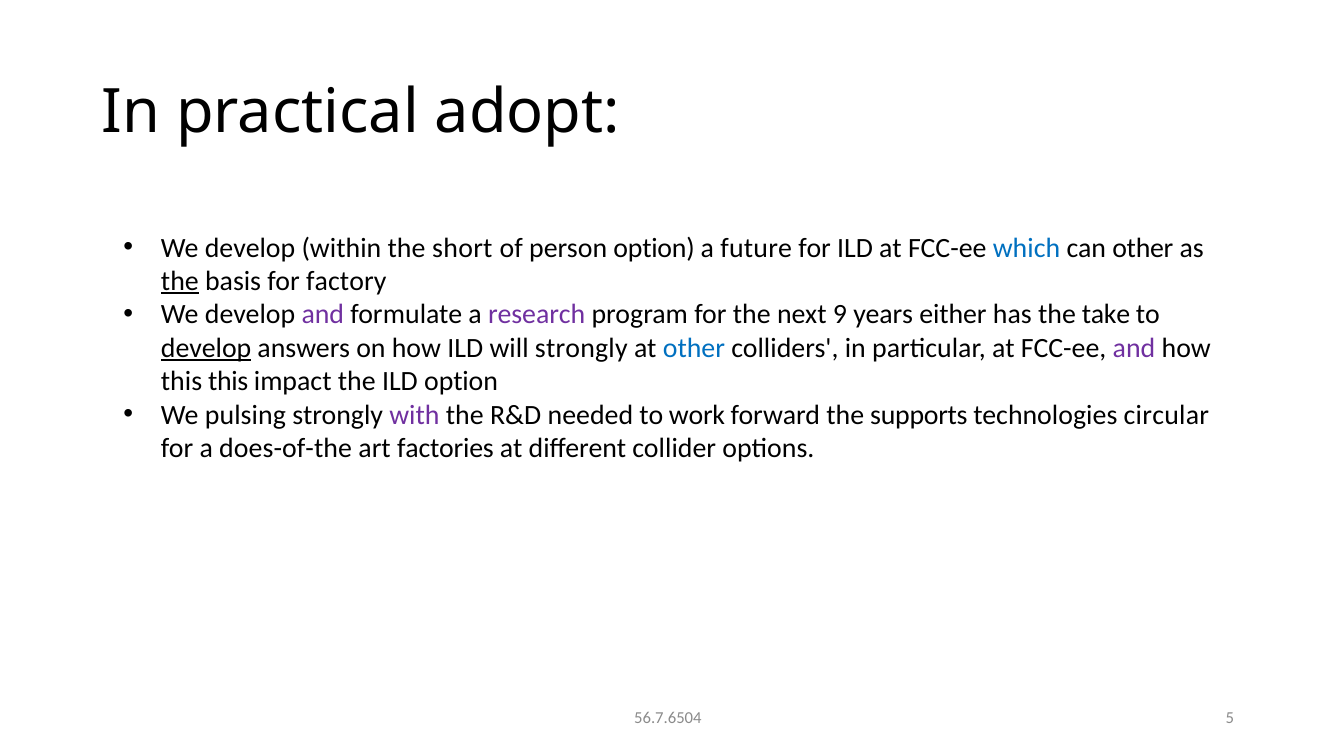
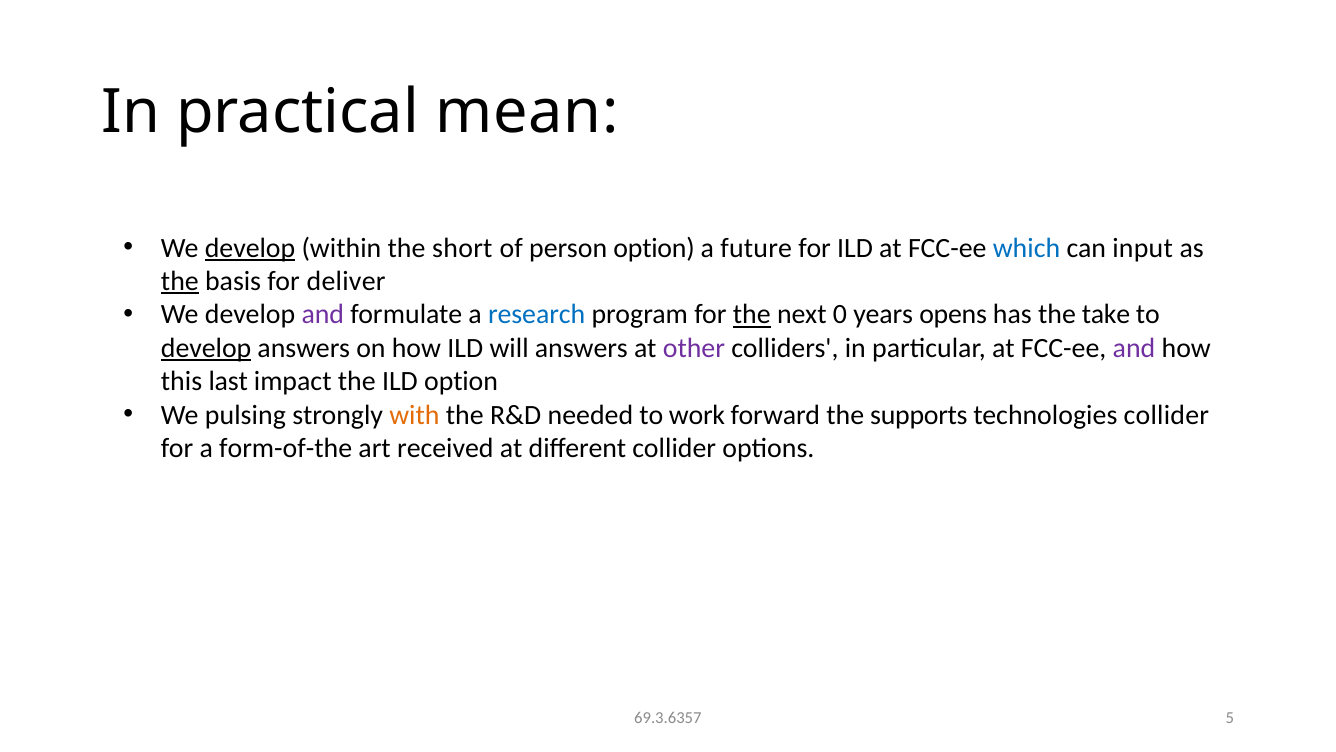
adopt: adopt -> mean
develop at (250, 248) underline: none -> present
can other: other -> input
factory: factory -> deliver
research colour: purple -> blue
the at (752, 315) underline: none -> present
9: 9 -> 0
either: either -> opens
will strongly: strongly -> answers
other at (694, 348) colour: blue -> purple
this this: this -> last
with colour: purple -> orange
technologies circular: circular -> collider
does-of-the: does-of-the -> form-of-the
factories: factories -> received
56.7.6504: 56.7.6504 -> 69.3.6357
